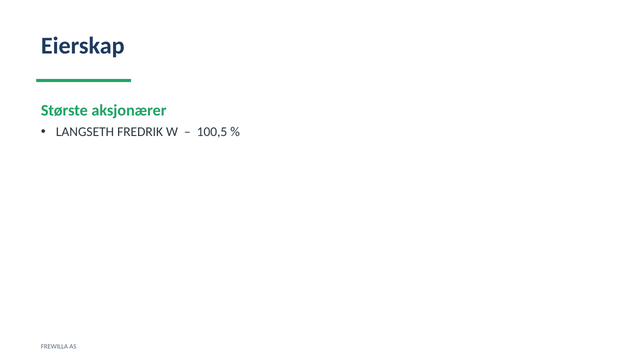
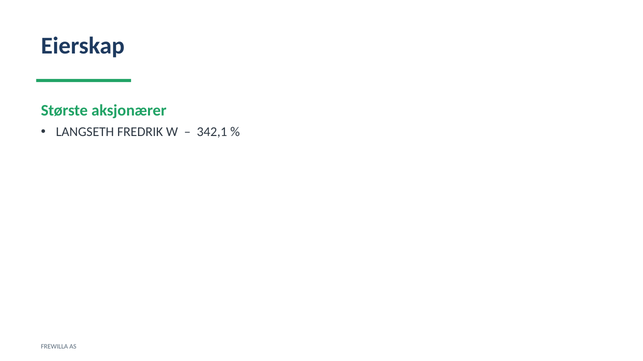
100,5: 100,5 -> 342,1
